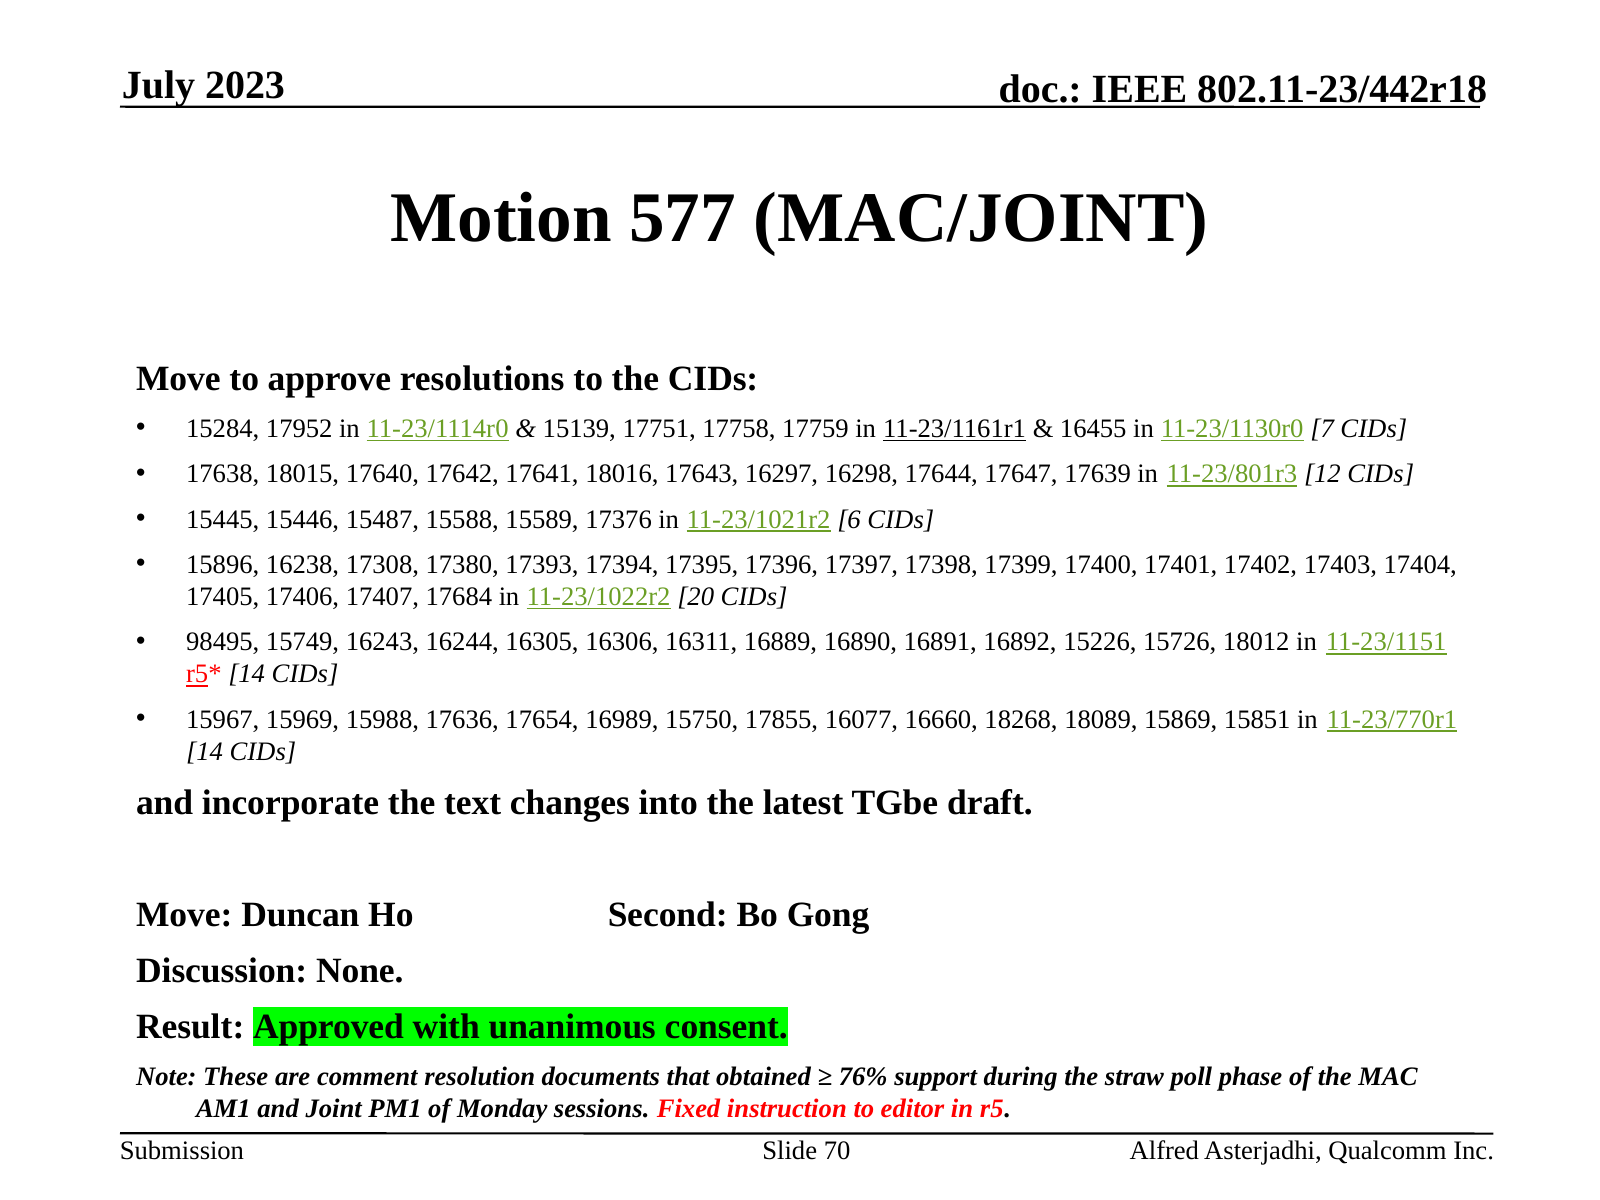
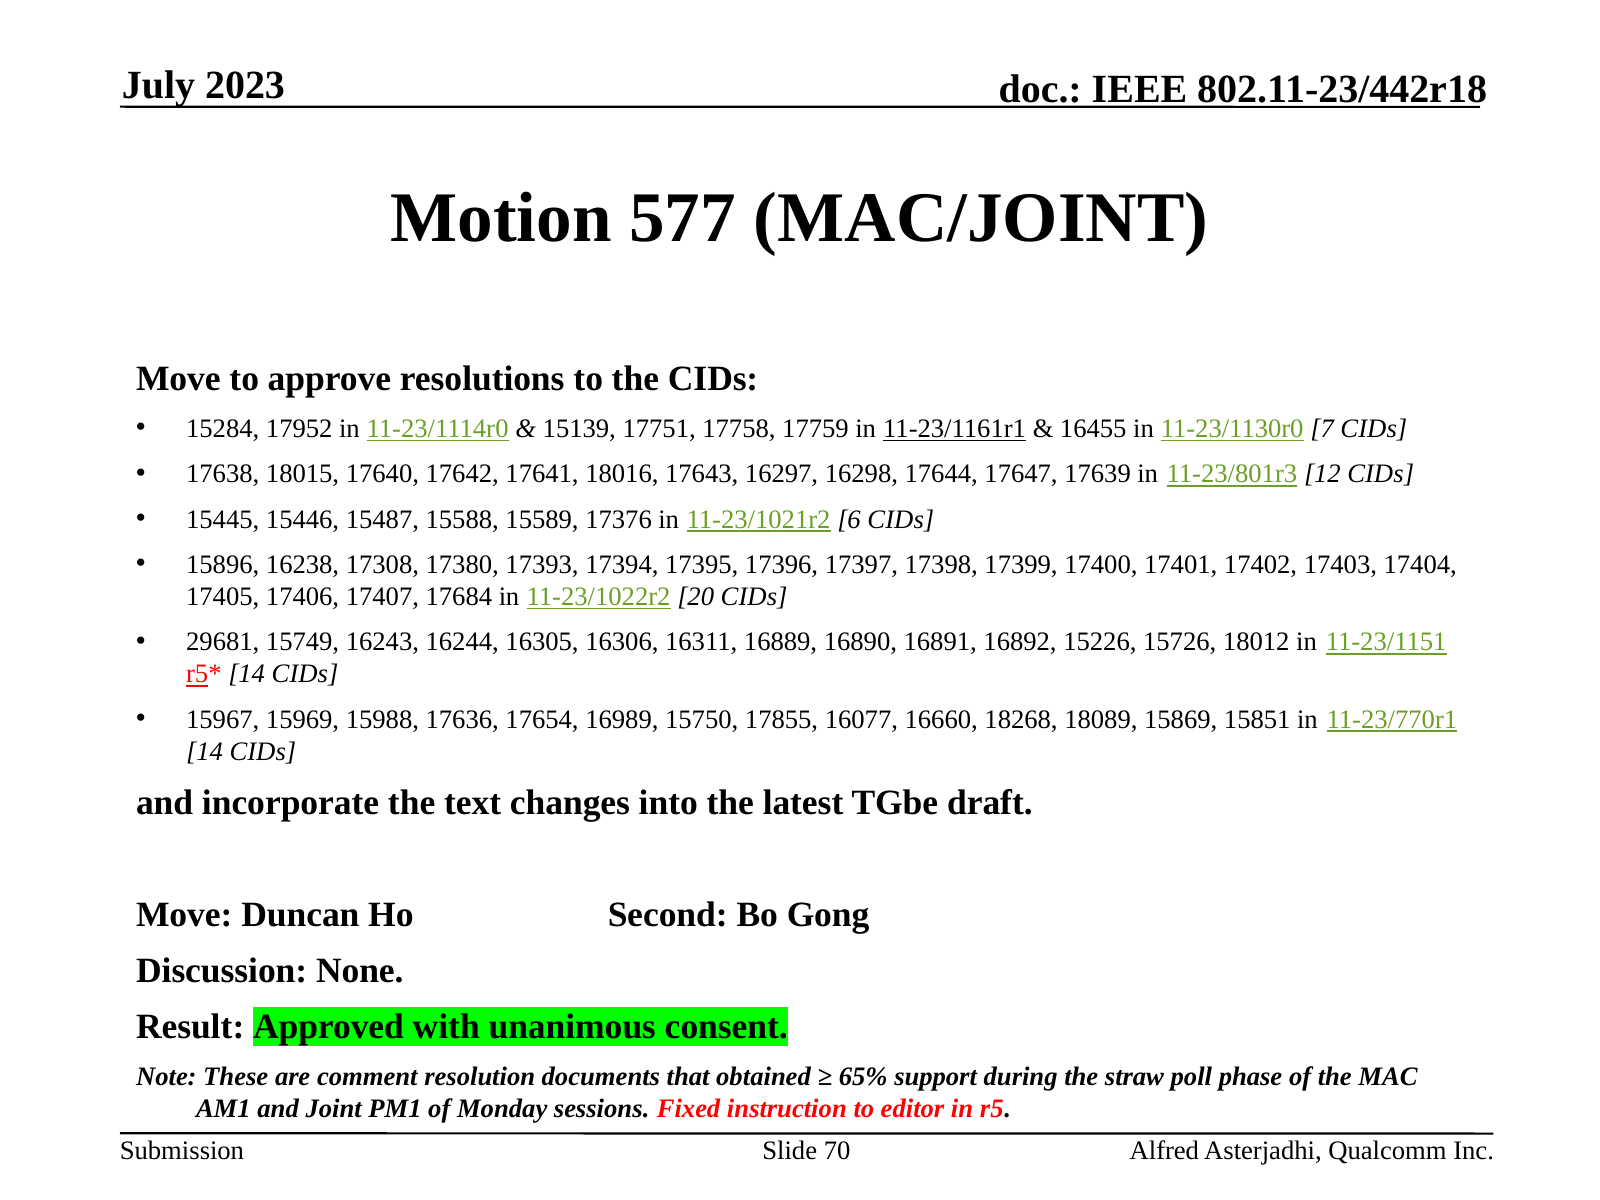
98495: 98495 -> 29681
76%: 76% -> 65%
